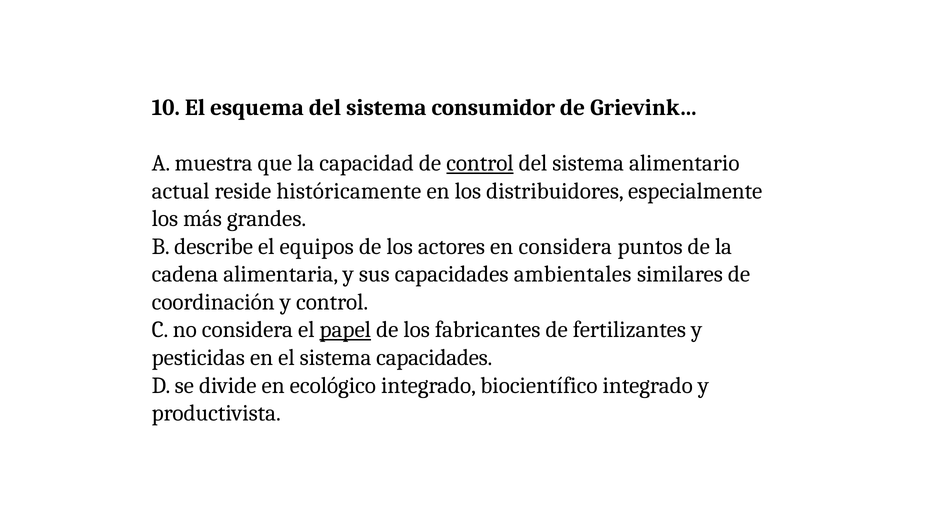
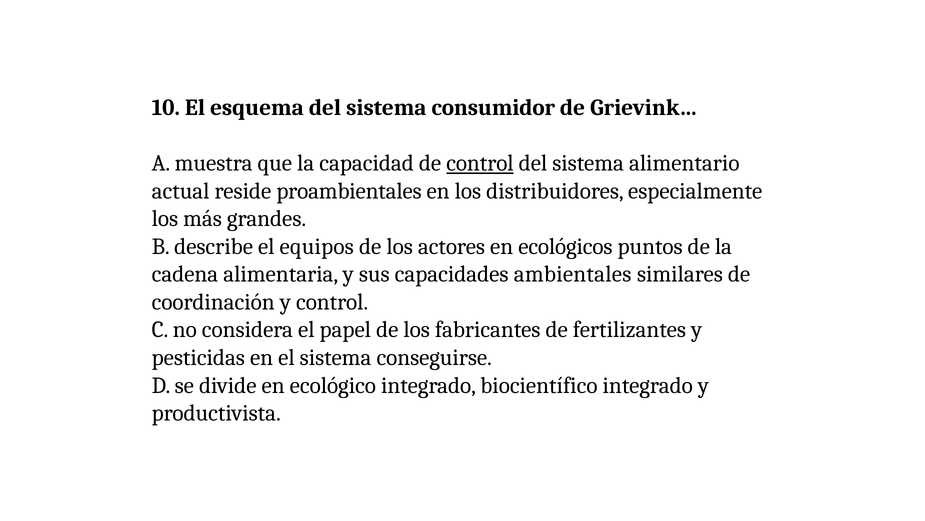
históricamente: históricamente -> proambientales
en considera: considera -> ecológicos
papel underline: present -> none
sistema capacidades: capacidades -> conseguirse
